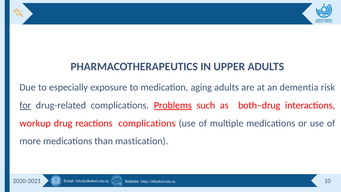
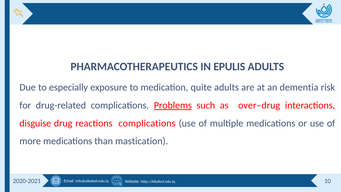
UPPER: UPPER -> EPULIS
aging: aging -> quite
for underline: present -> none
both–drug: both–drug -> over–drug
workup: workup -> disguise
